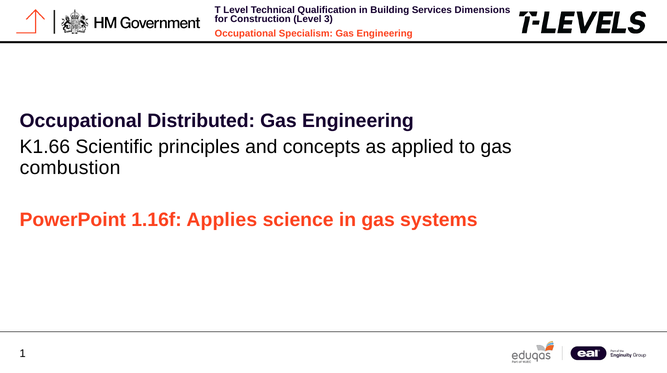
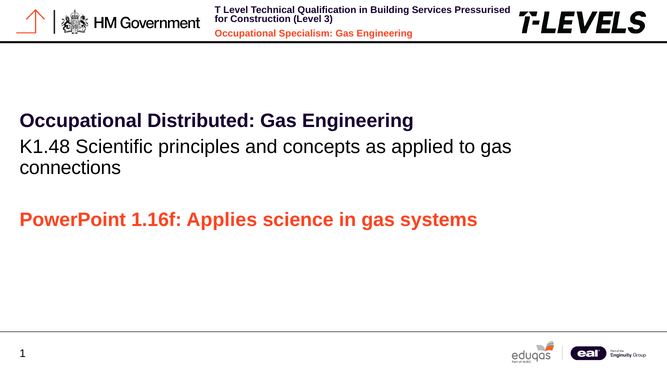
Dimensions: Dimensions -> Pressurised
K1.66: K1.66 -> K1.48
combustion: combustion -> connections
